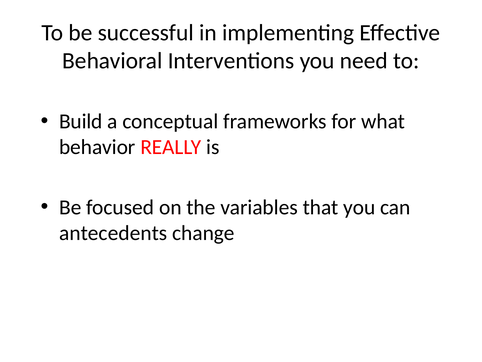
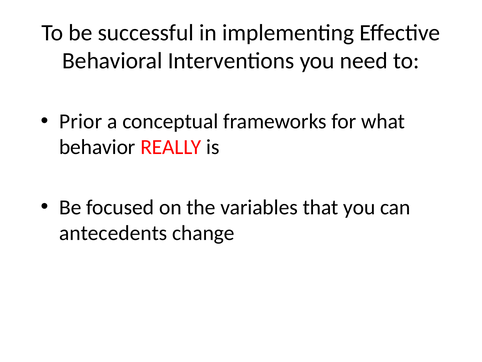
Build: Build -> Prior
